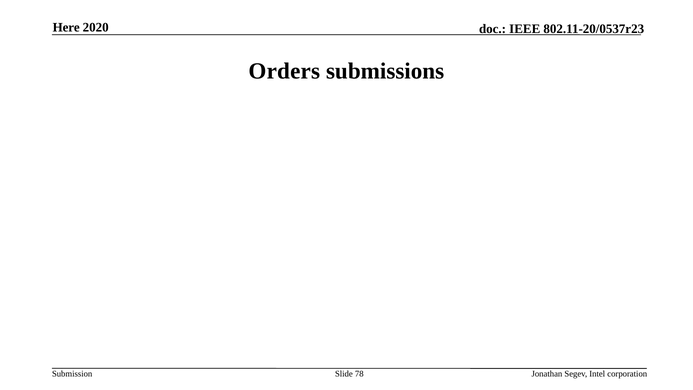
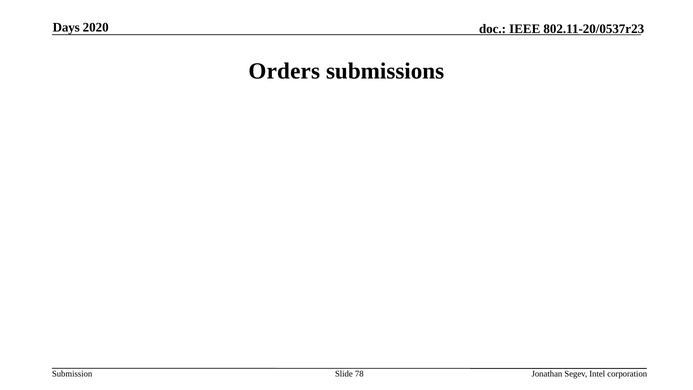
Here: Here -> Days
